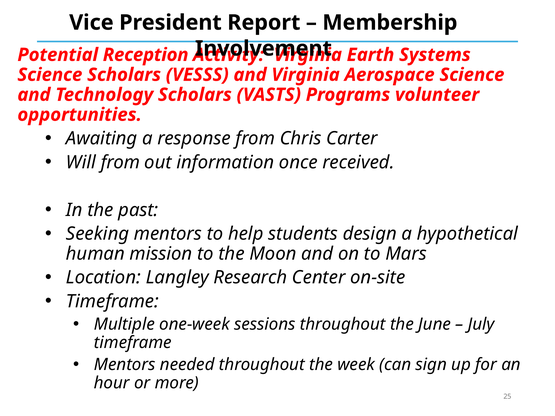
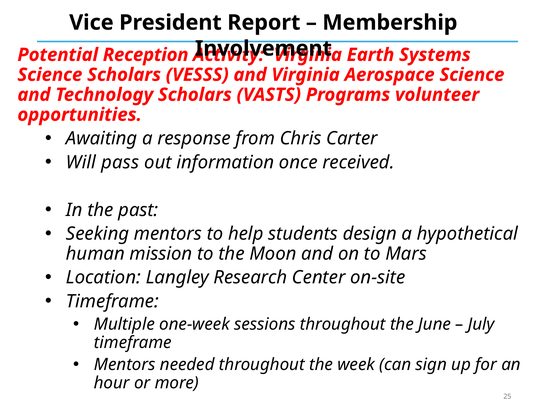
Will from: from -> pass
